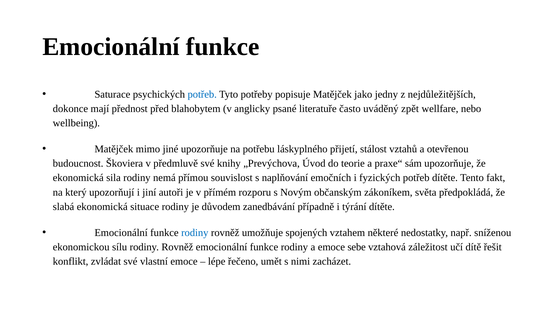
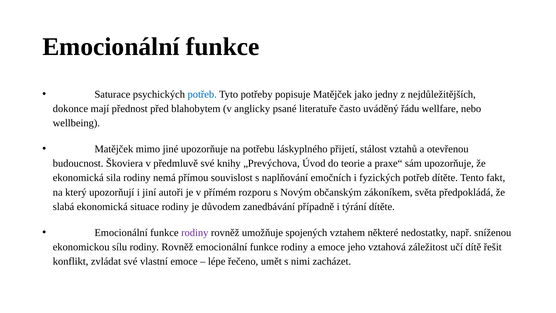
zpět: zpět -> řádu
rodiny at (195, 232) colour: blue -> purple
sebe: sebe -> jeho
